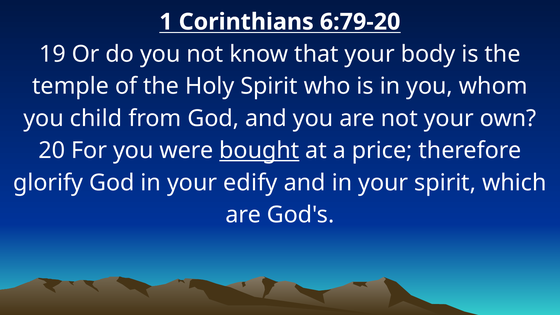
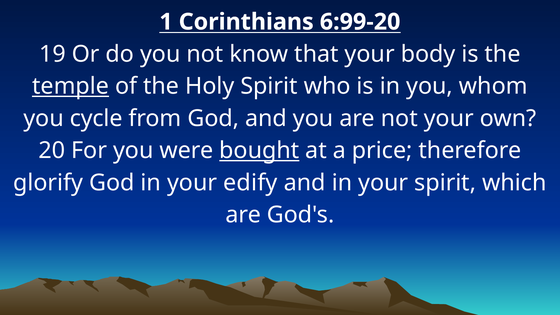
6:79-20: 6:79-20 -> 6:99-20
temple underline: none -> present
child: child -> cycle
